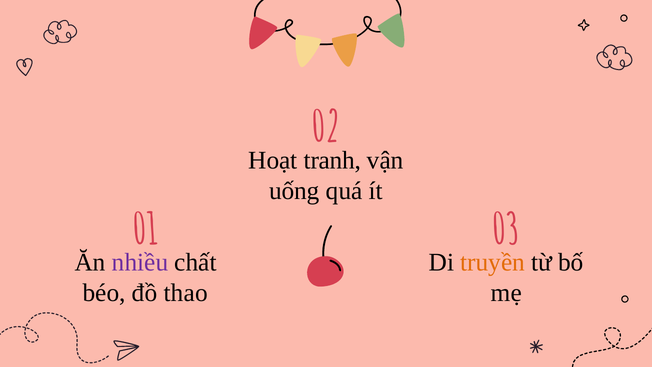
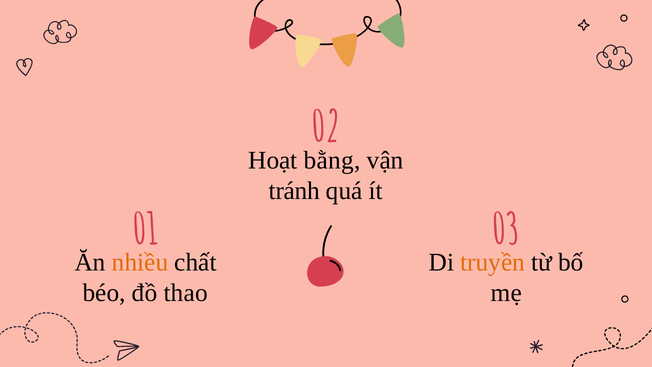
tranh: tranh -> bằng
uống: uống -> tránh
nhiều colour: purple -> orange
